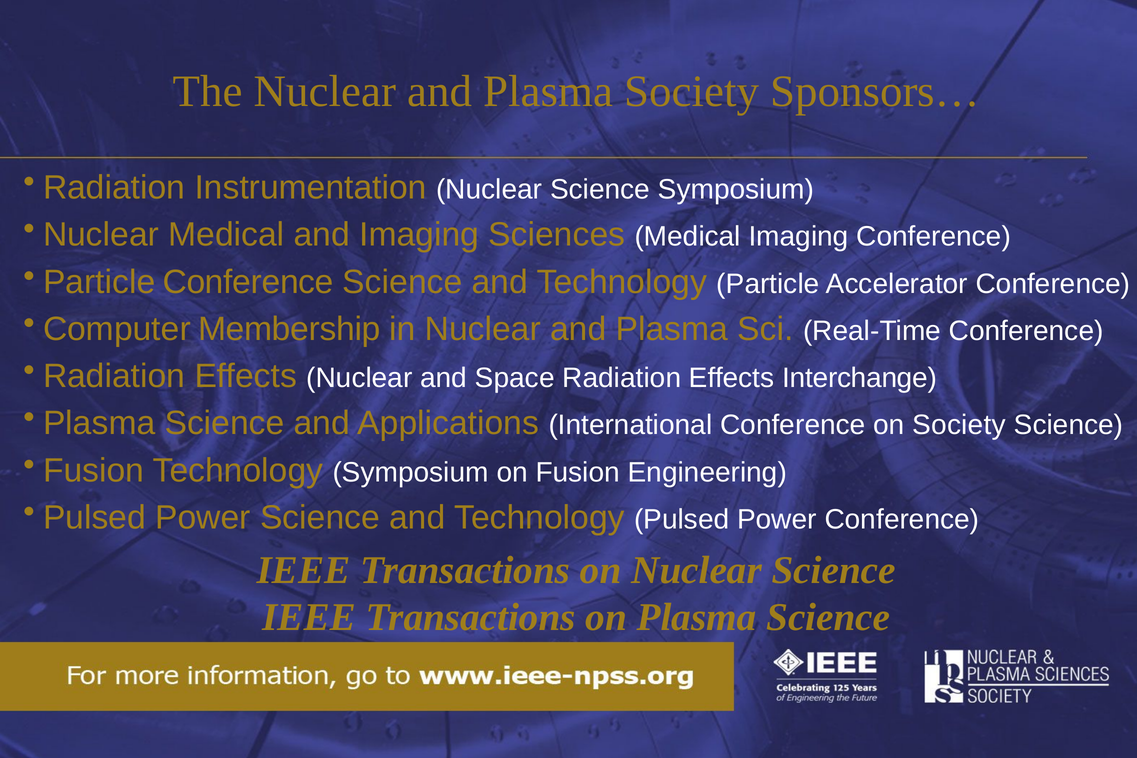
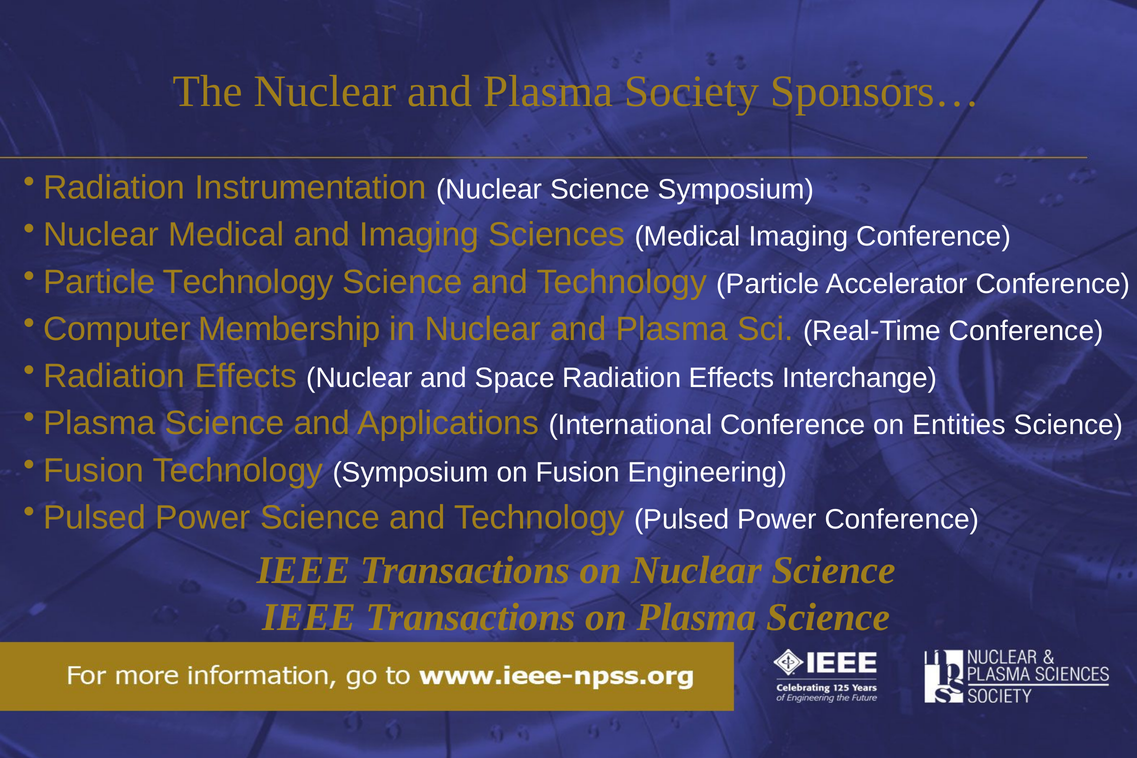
Particle Conference: Conference -> Technology
on Society: Society -> Entities
